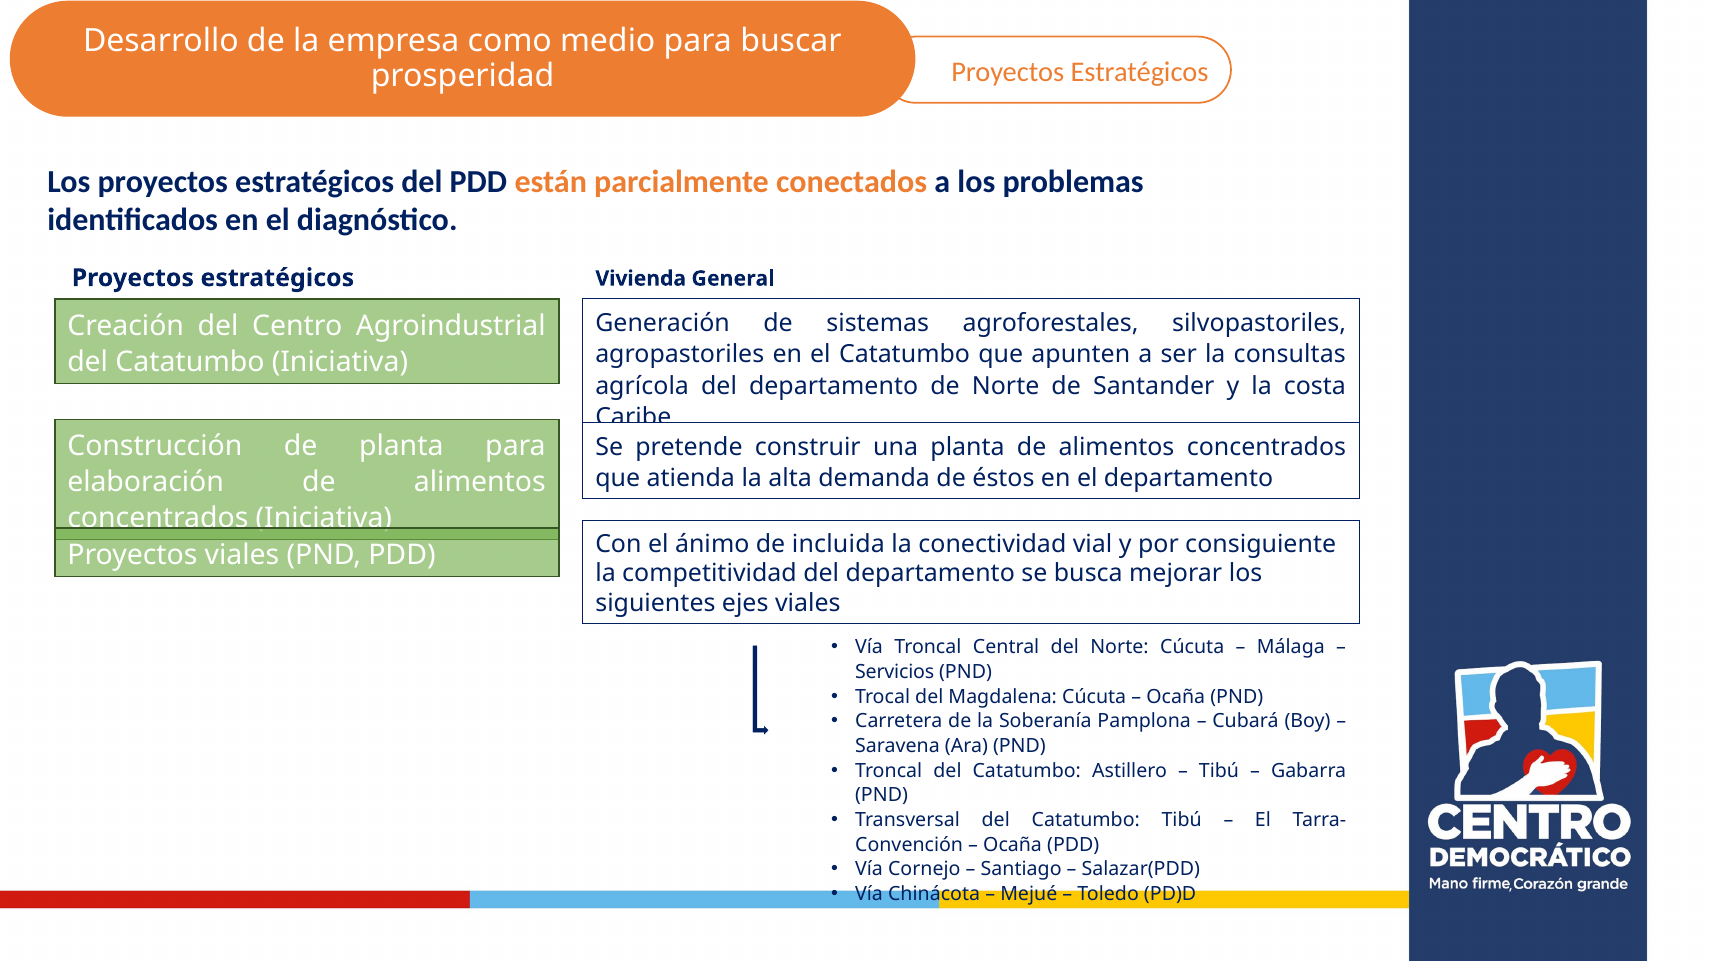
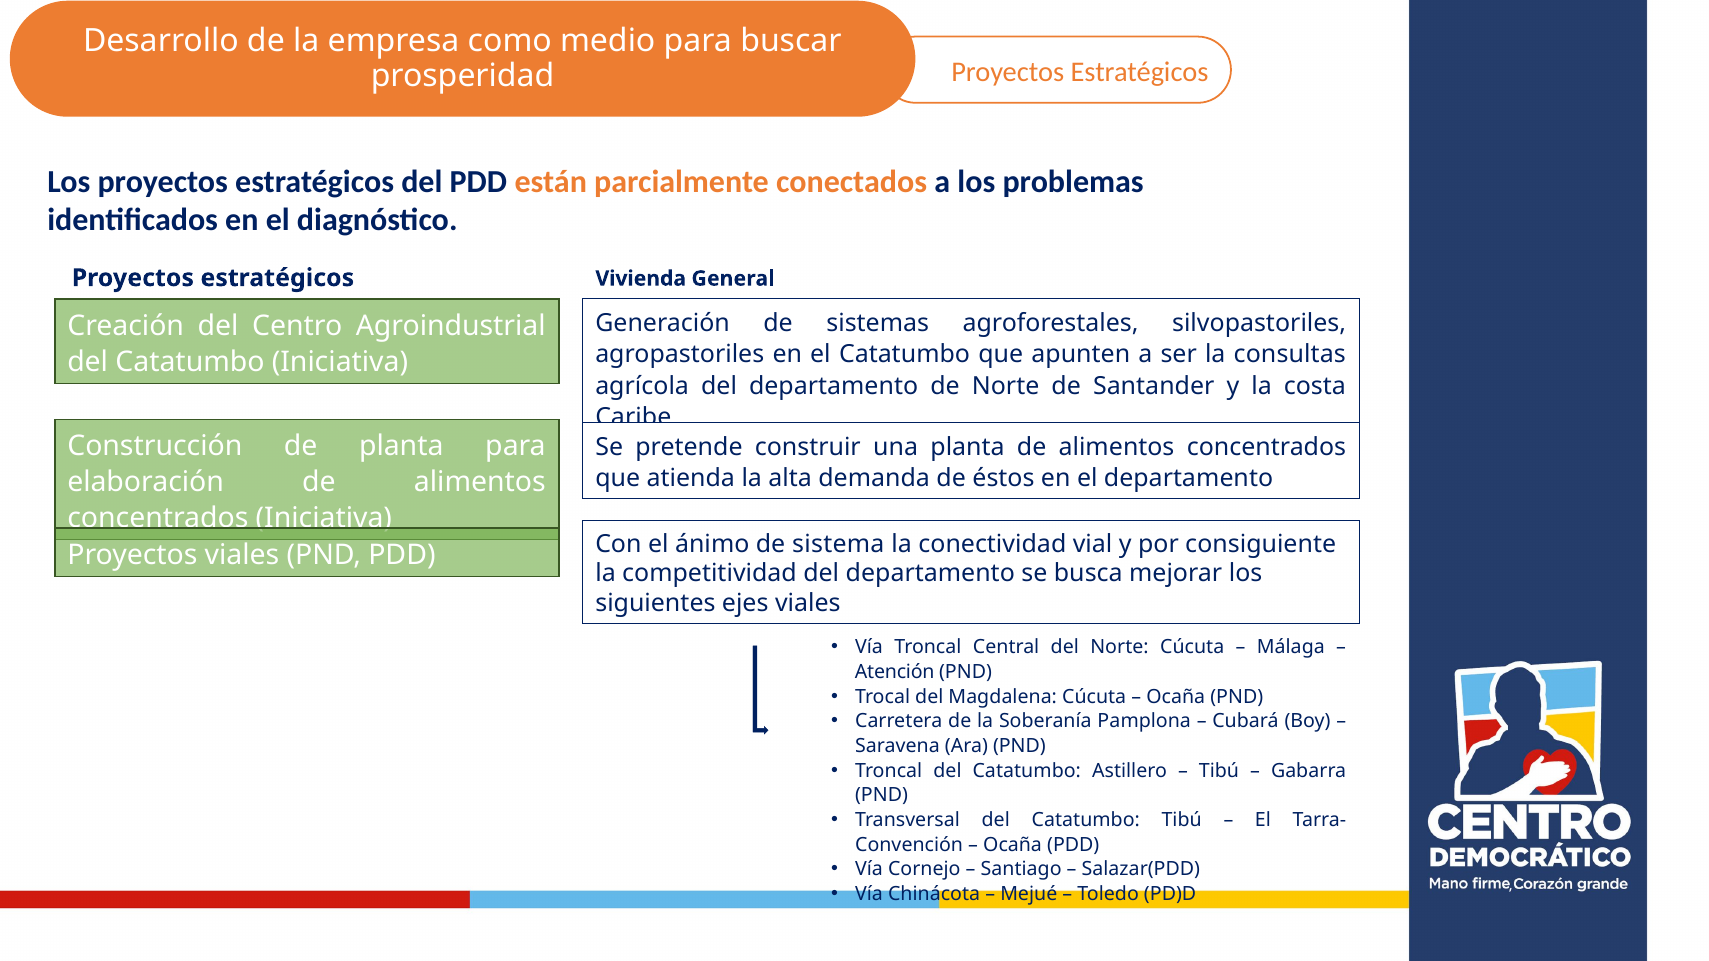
incluida: incluida -> sistema
Servicios: Servicios -> Atención
